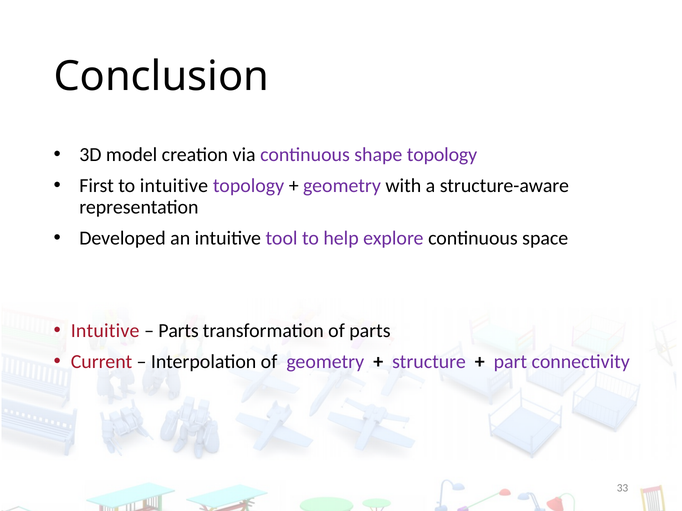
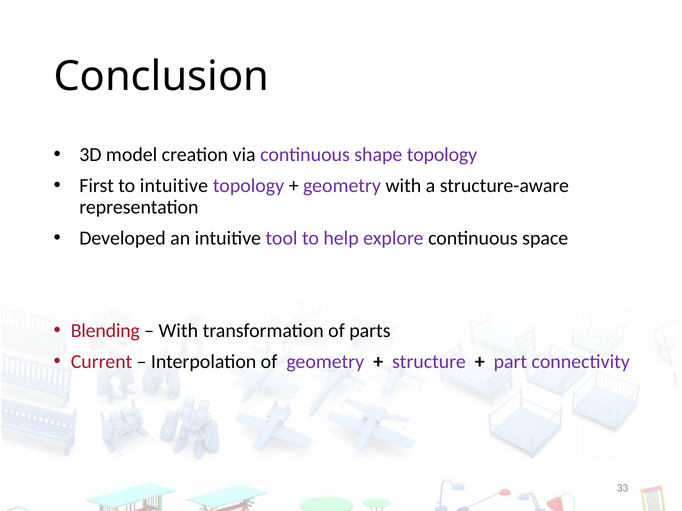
Intuitive at (105, 331): Intuitive -> Blending
Parts at (178, 331): Parts -> With
